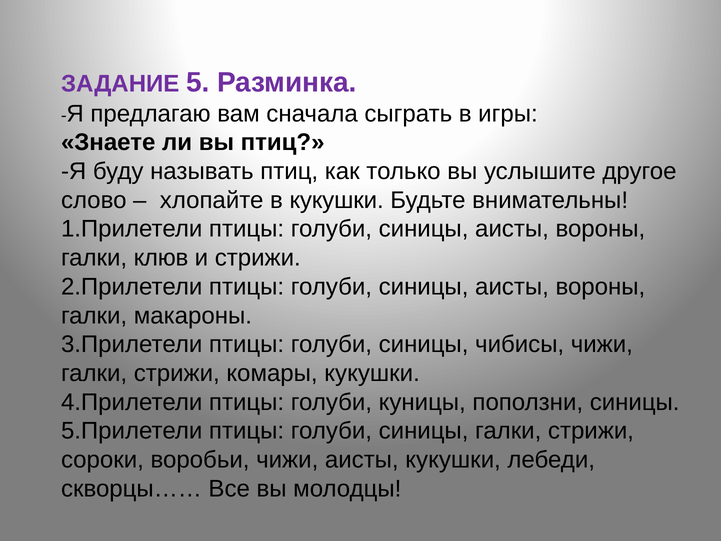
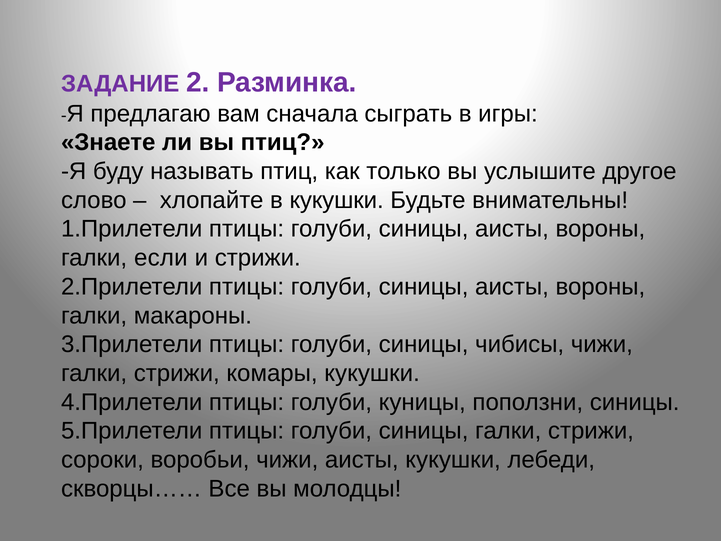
5: 5 -> 2
клюв: клюв -> если
